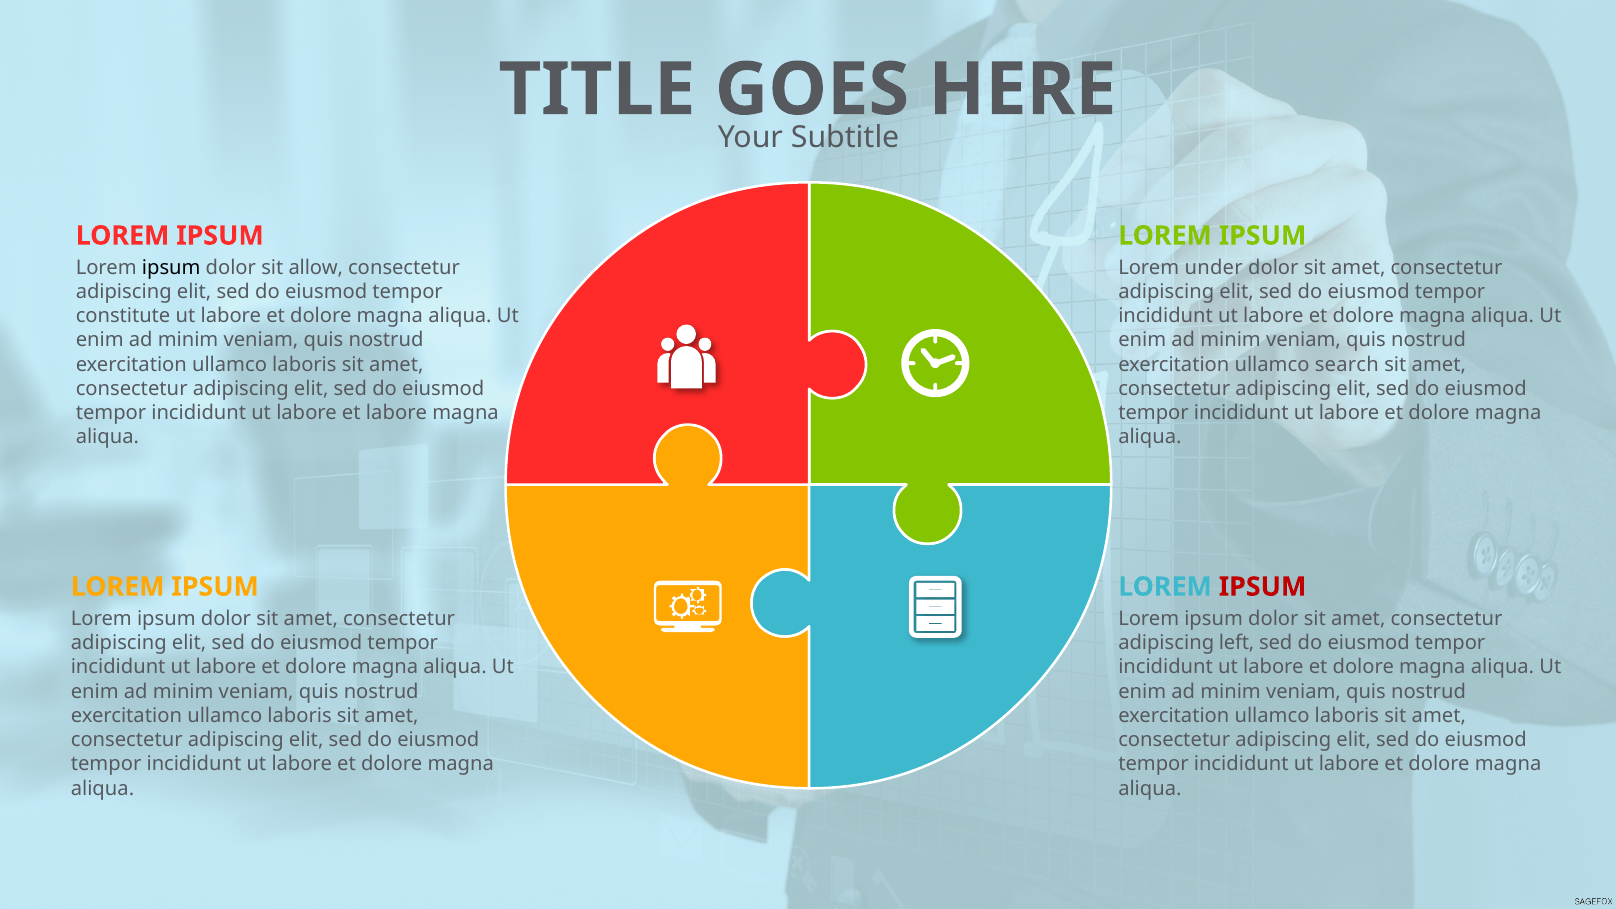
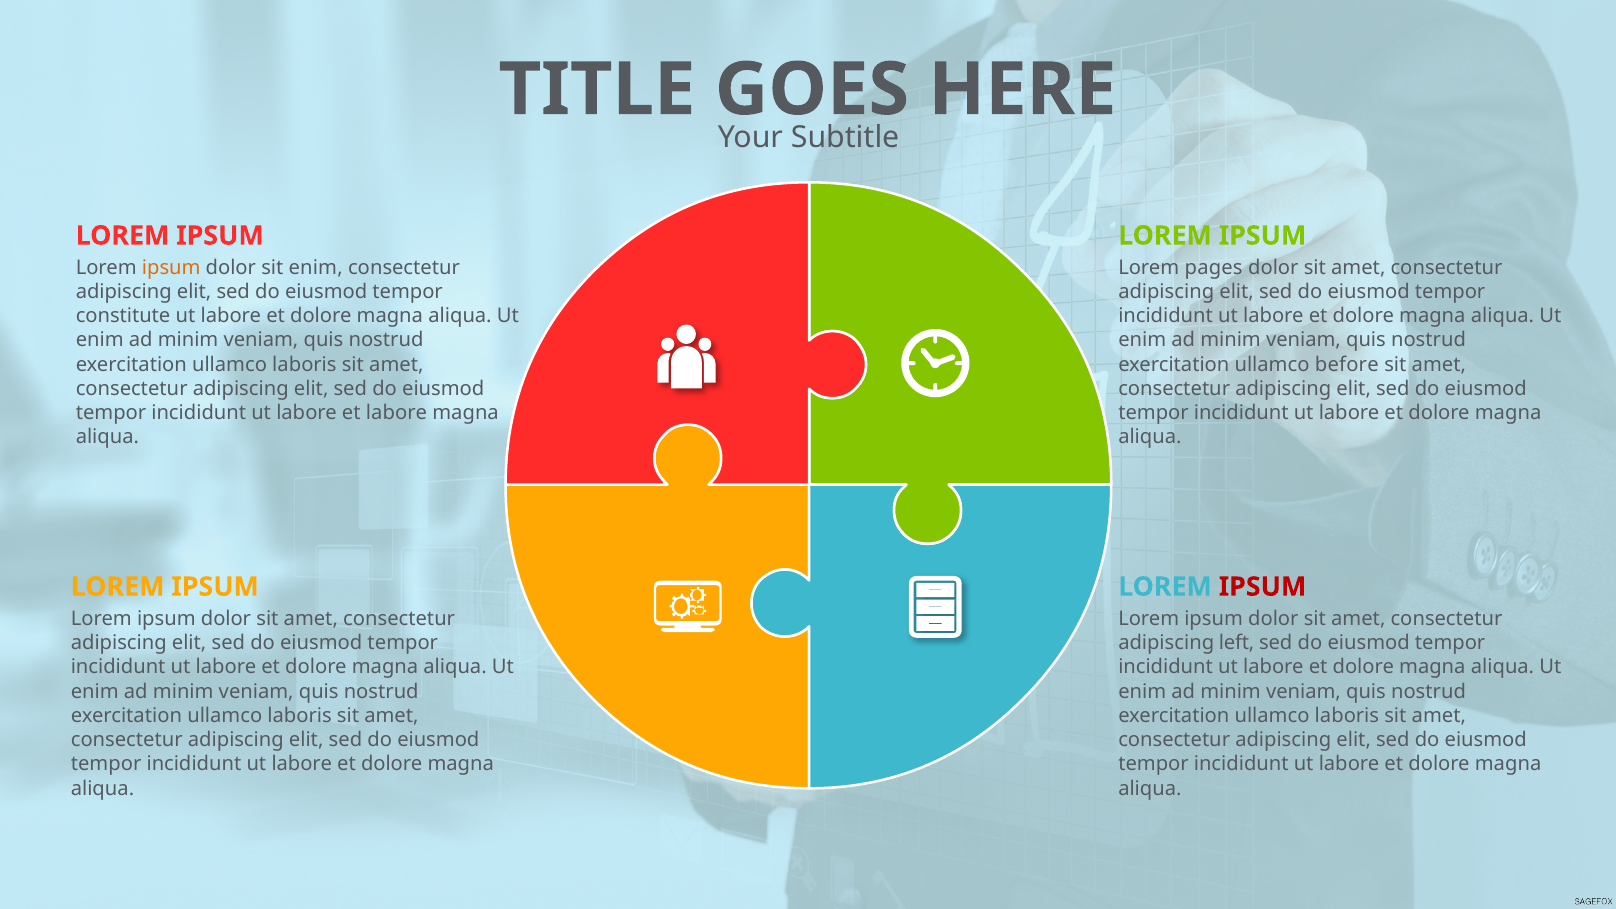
ipsum at (171, 268) colour: black -> orange
sit allow: allow -> enim
under: under -> pages
search: search -> before
